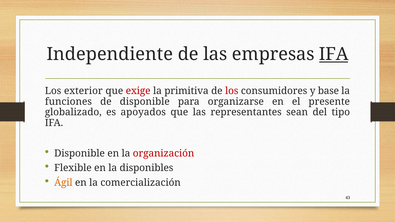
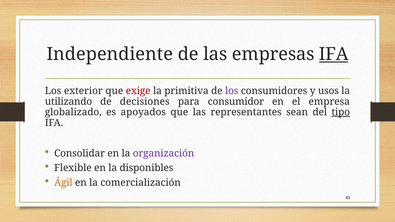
los at (232, 91) colour: red -> purple
base: base -> usos
funciones: funciones -> utilizando
de disponible: disponible -> decisiones
organizarse: organizarse -> consumidor
presente: presente -> empresa
tipo underline: none -> present
Disponible at (80, 153): Disponible -> Consolidar
organización colour: red -> purple
